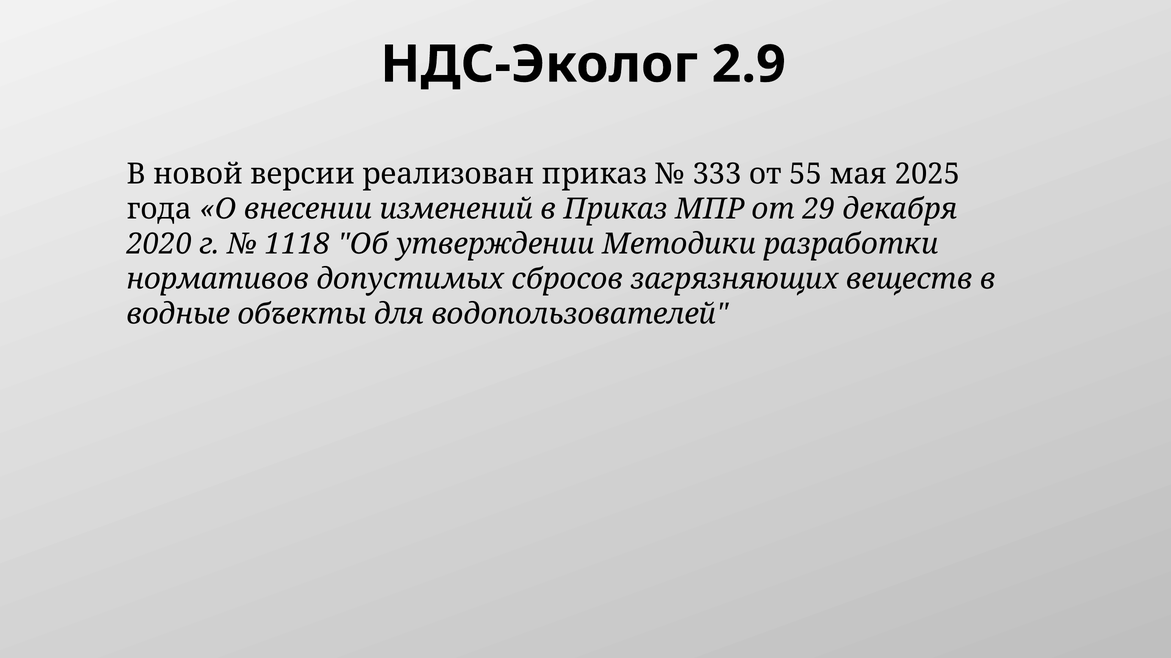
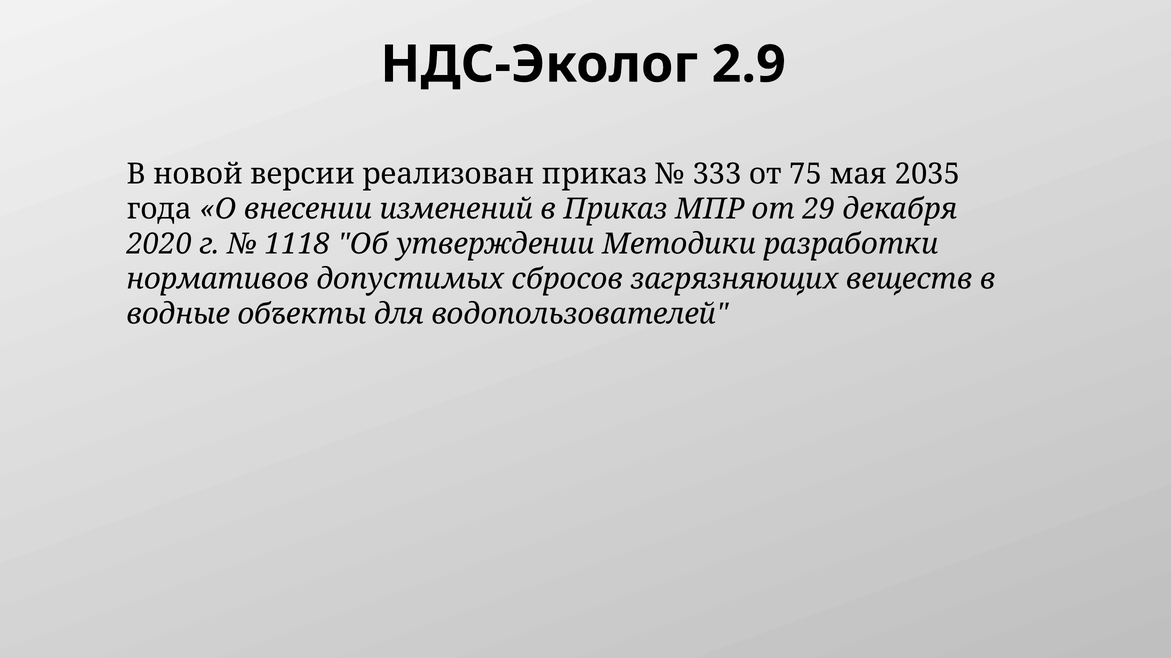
55: 55 -> 75
2025: 2025 -> 2035
